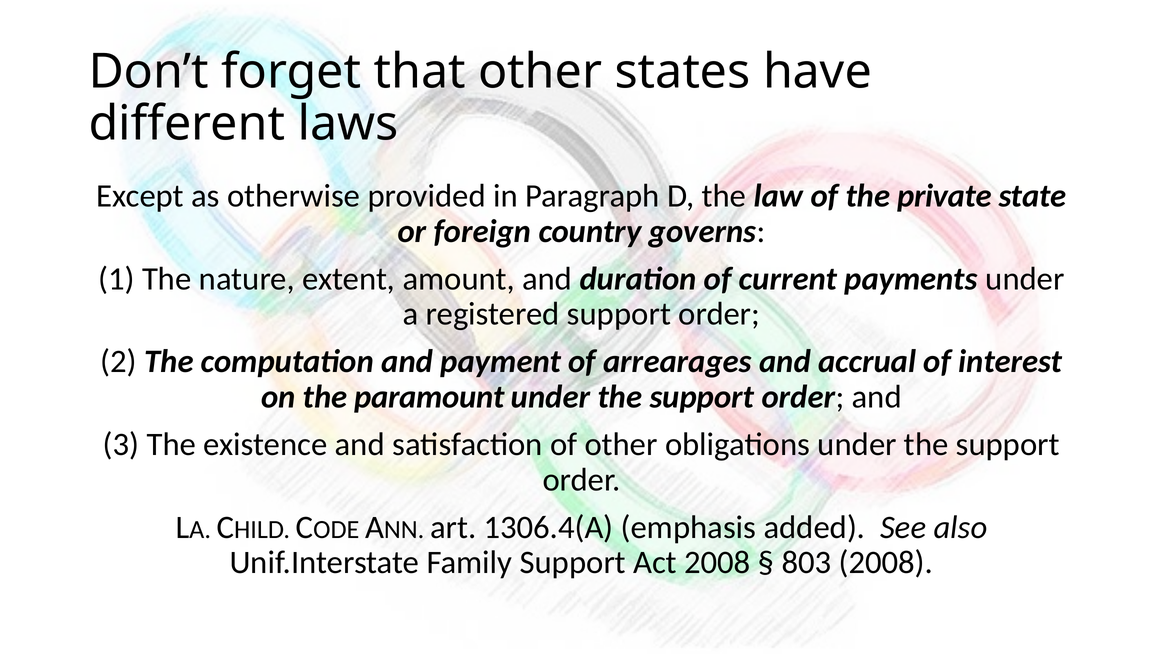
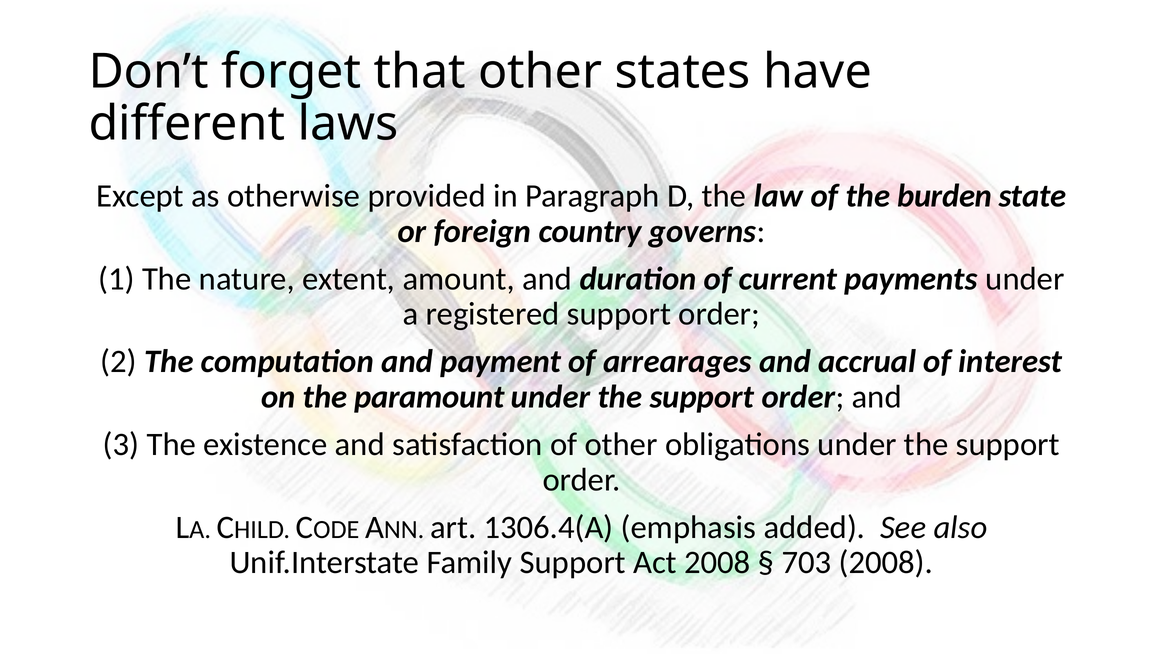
private: private -> burden
803: 803 -> 703
